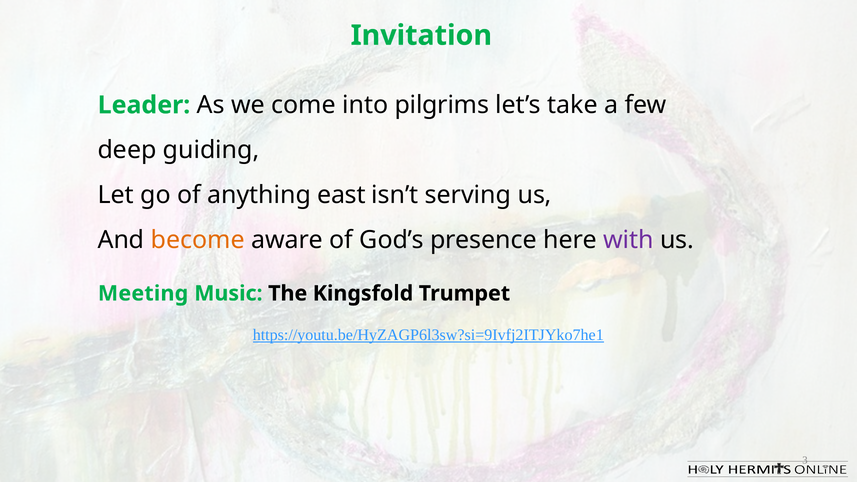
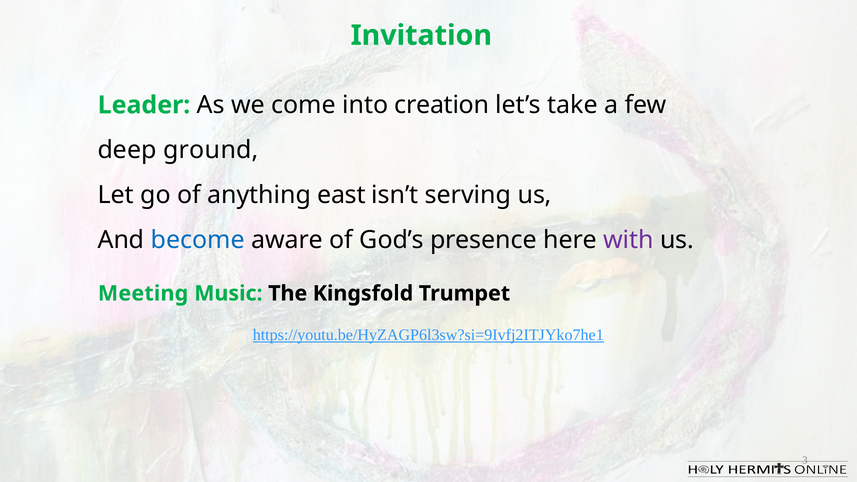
pilgrims: pilgrims -> creation
guiding: guiding -> ground
become colour: orange -> blue
